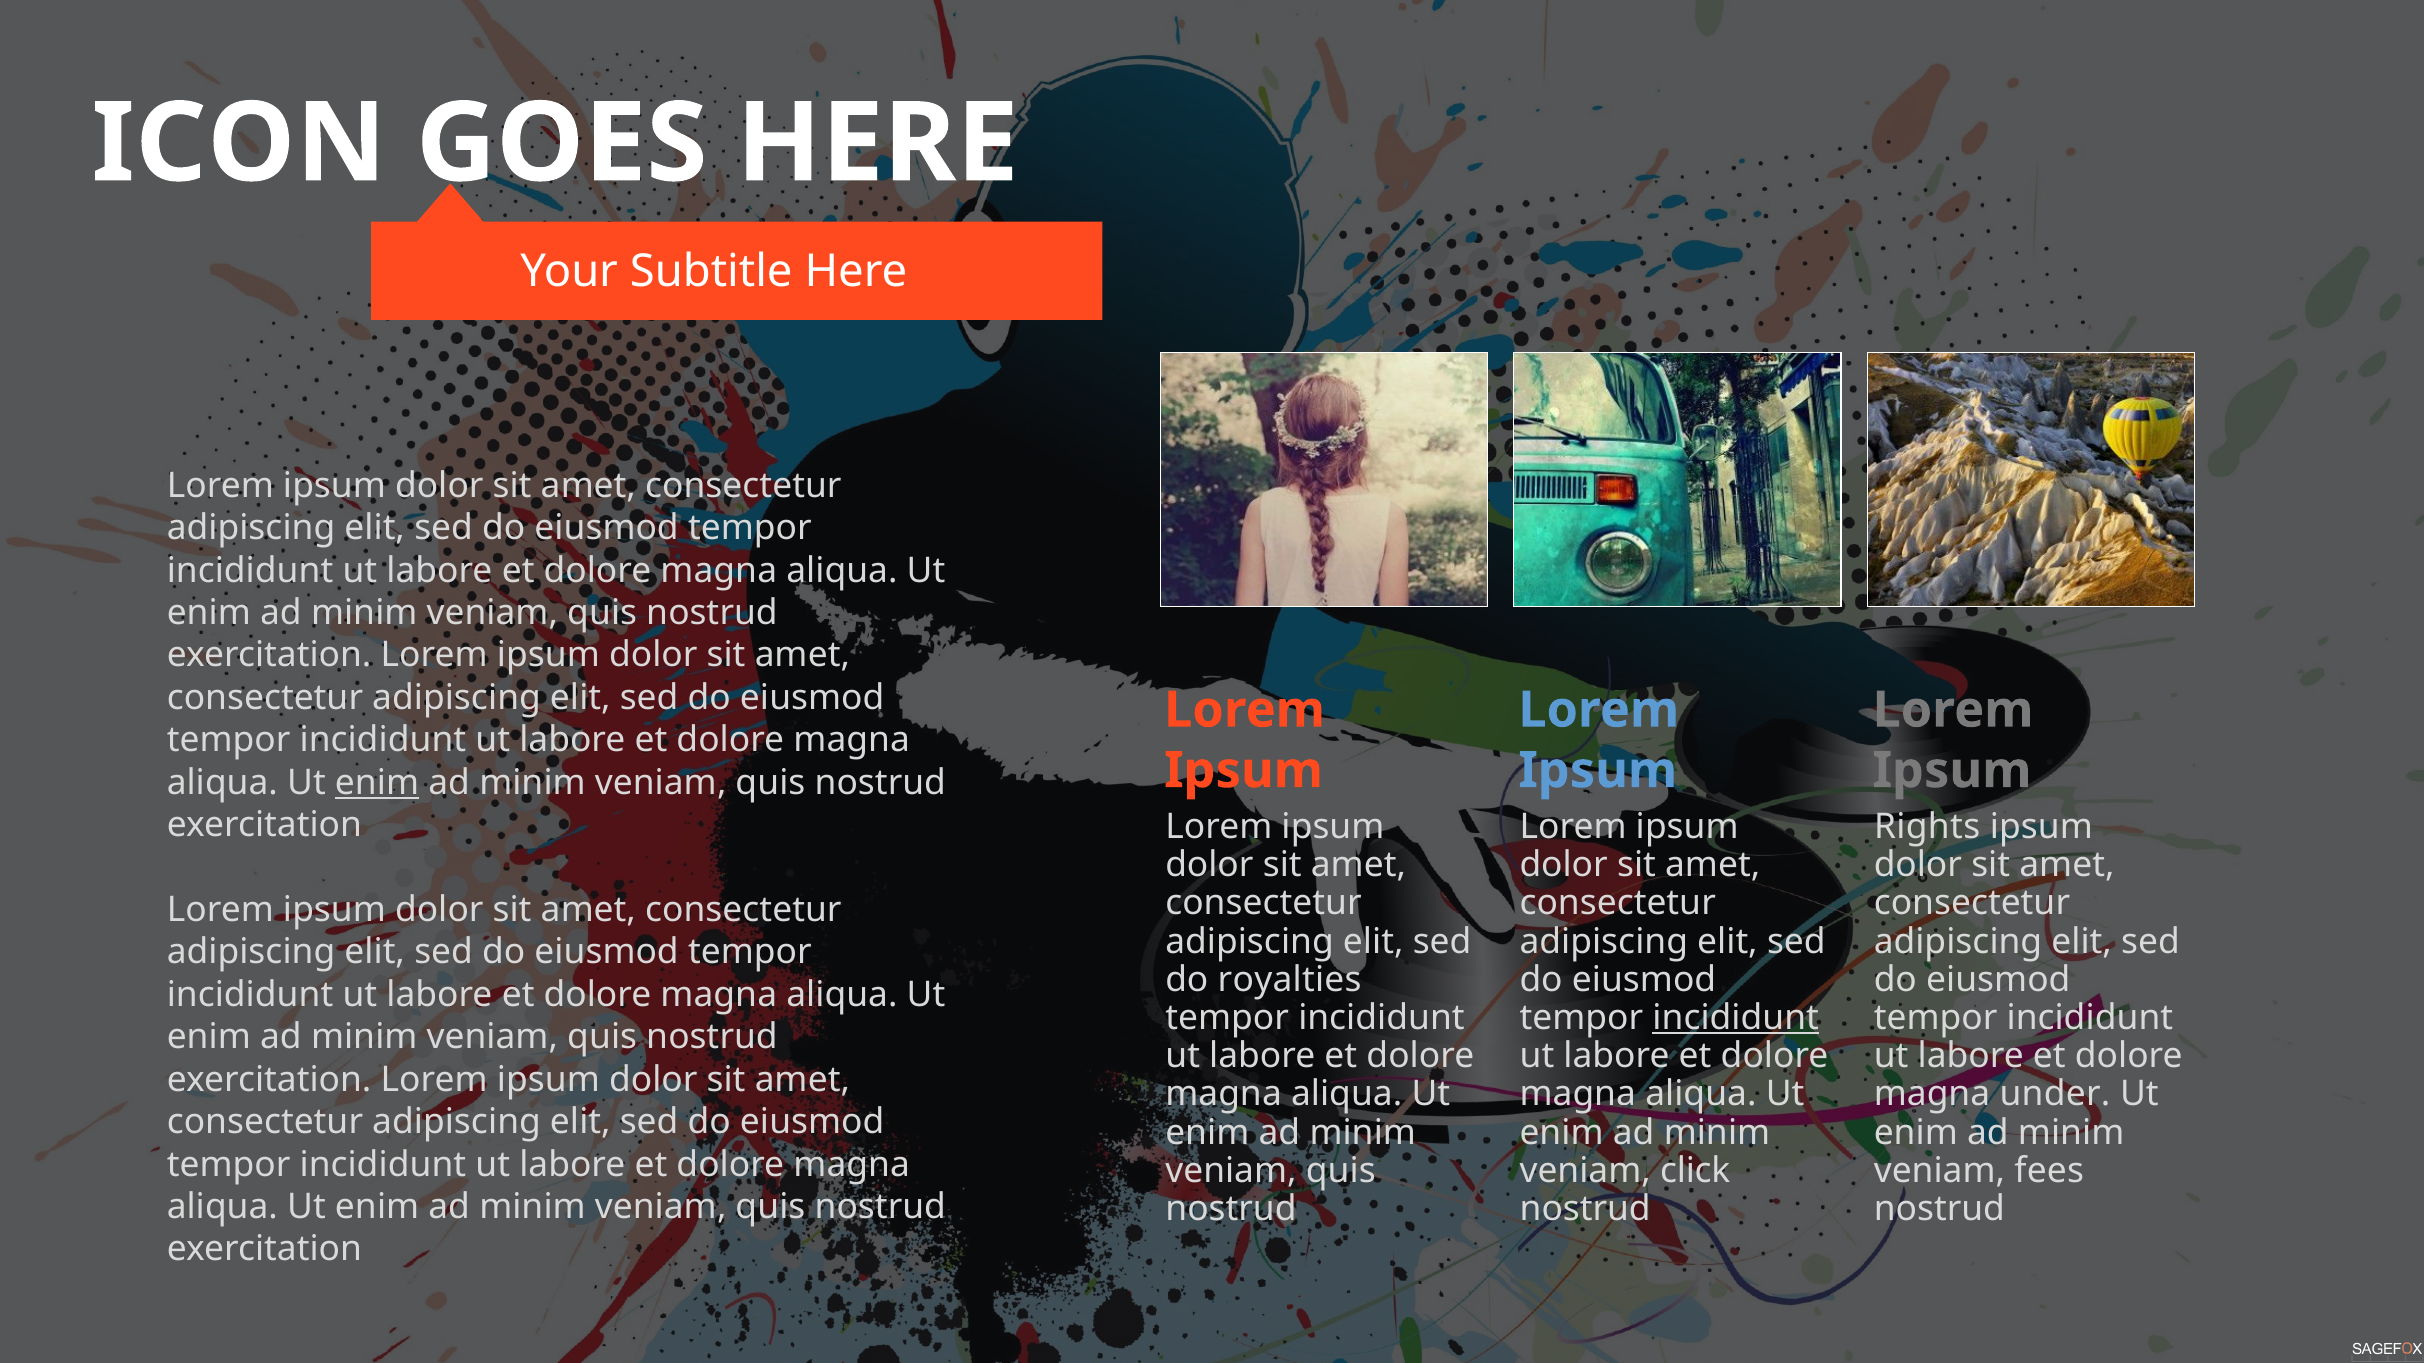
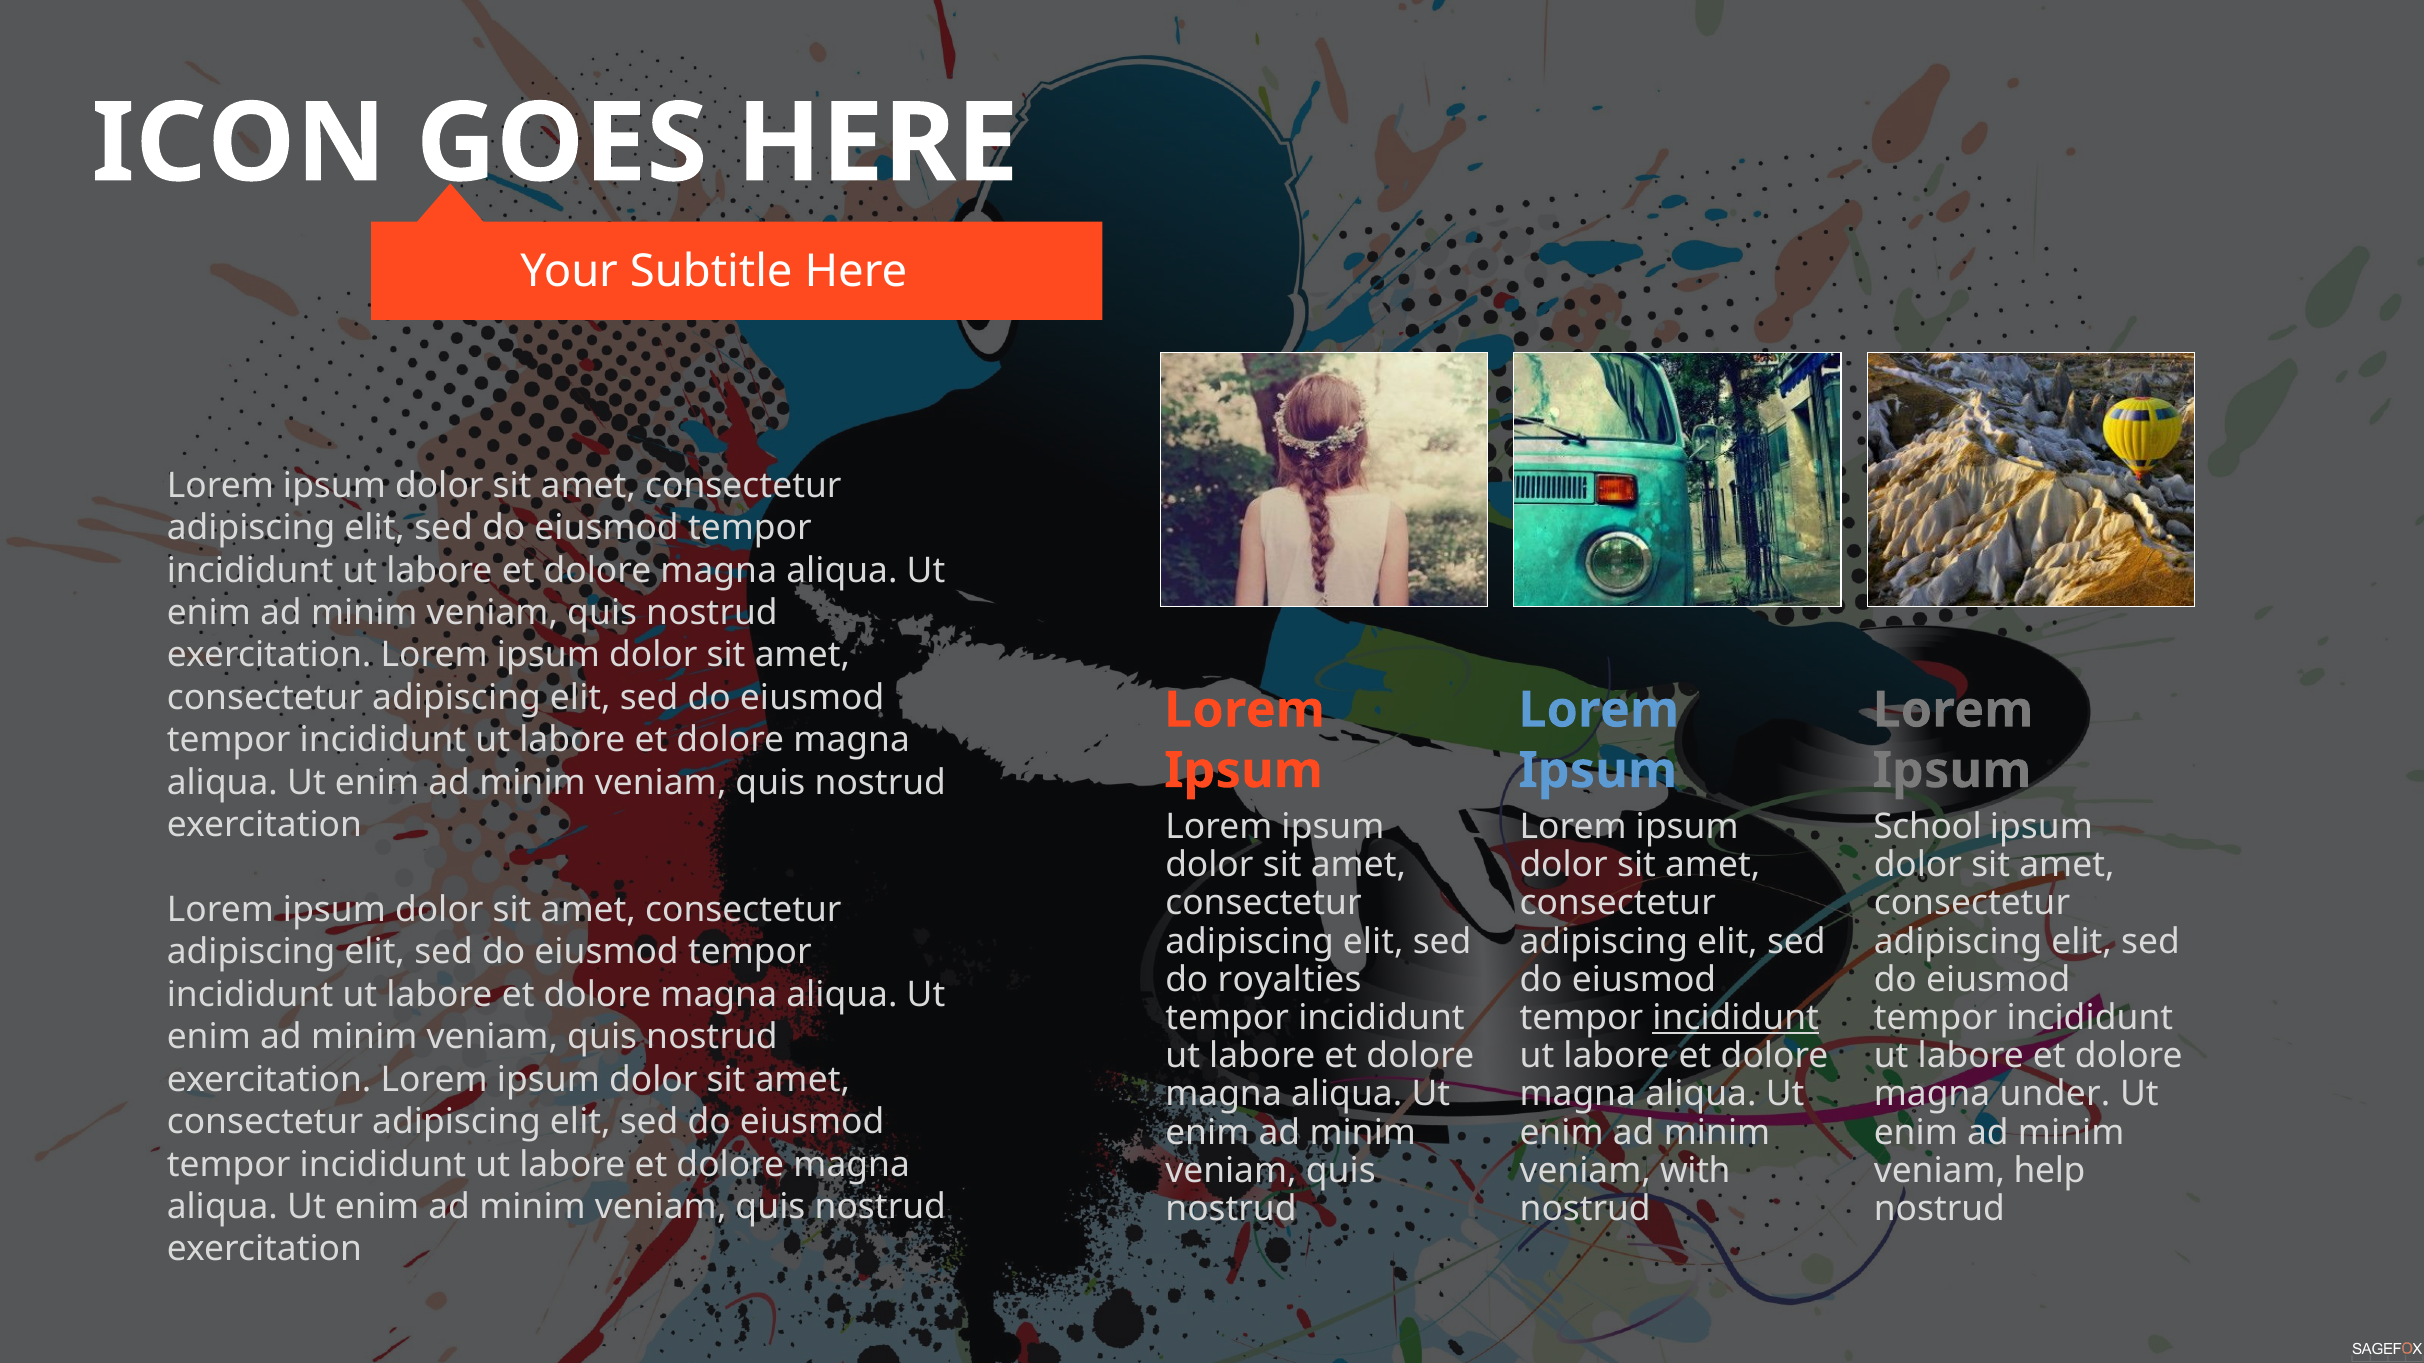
enim at (377, 783) underline: present -> none
Rights: Rights -> School
click: click -> with
fees: fees -> help
